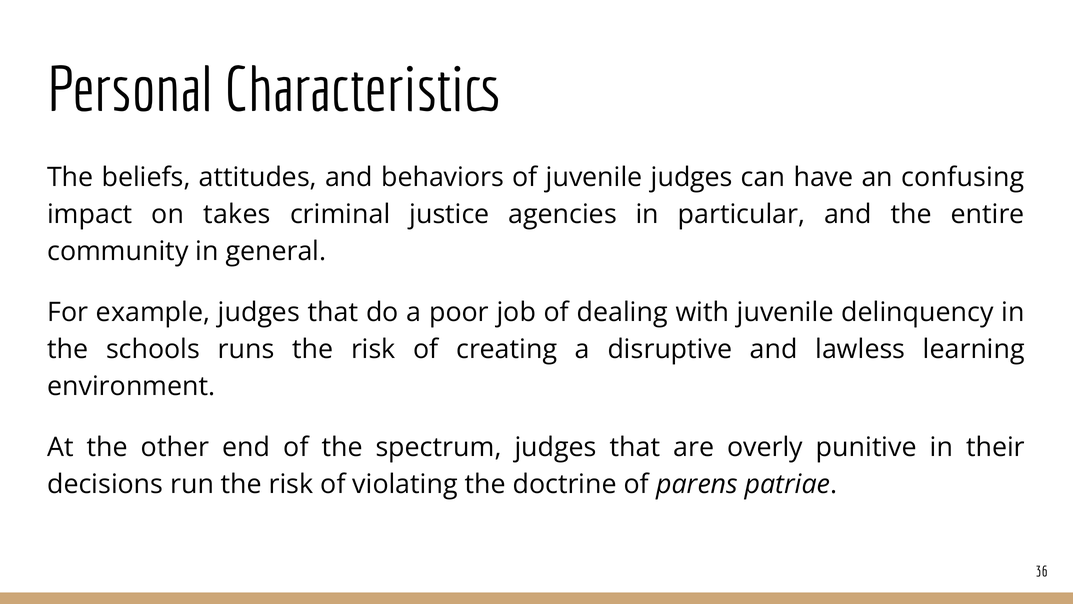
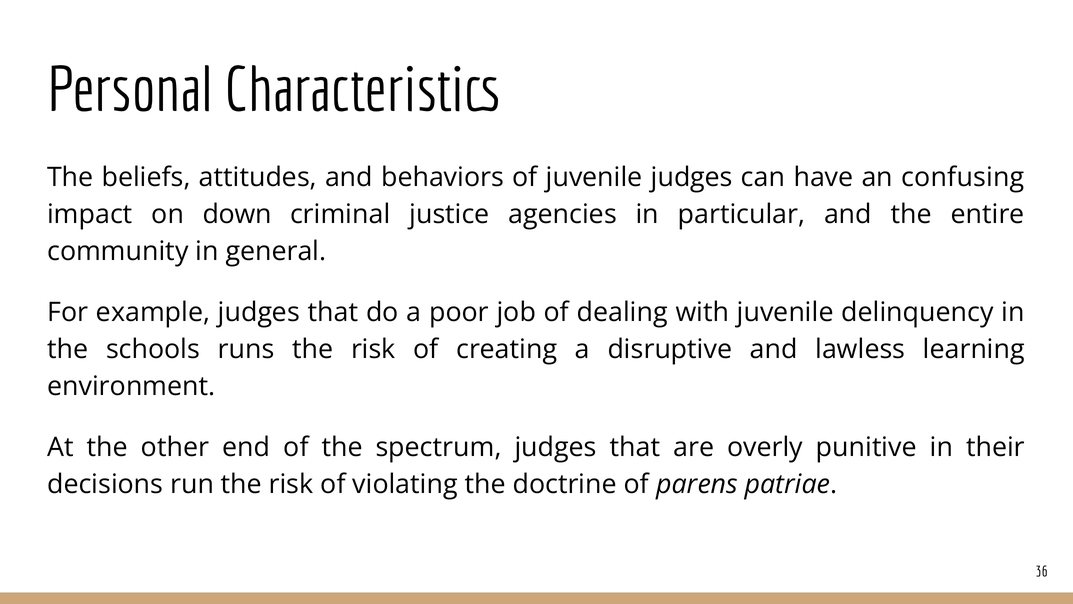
takes: takes -> down
